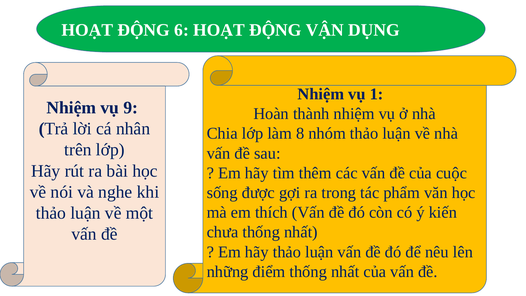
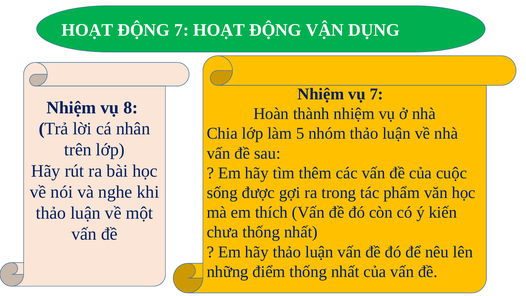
ĐỘNG 6: 6 -> 7
vụ 1: 1 -> 7
9: 9 -> 8
8: 8 -> 5
